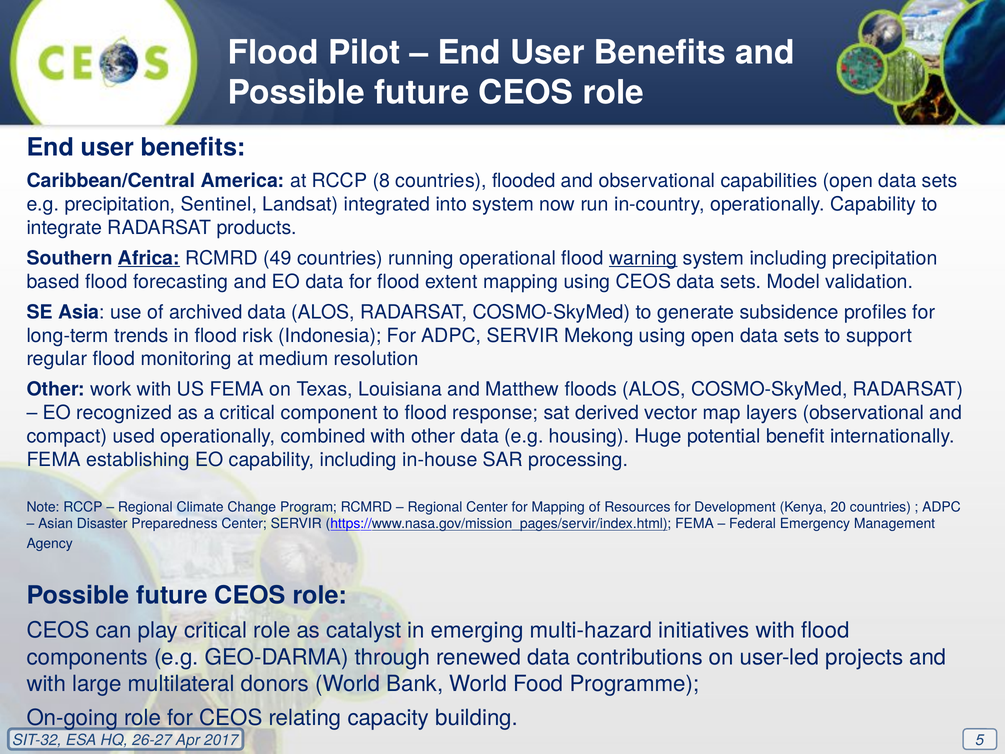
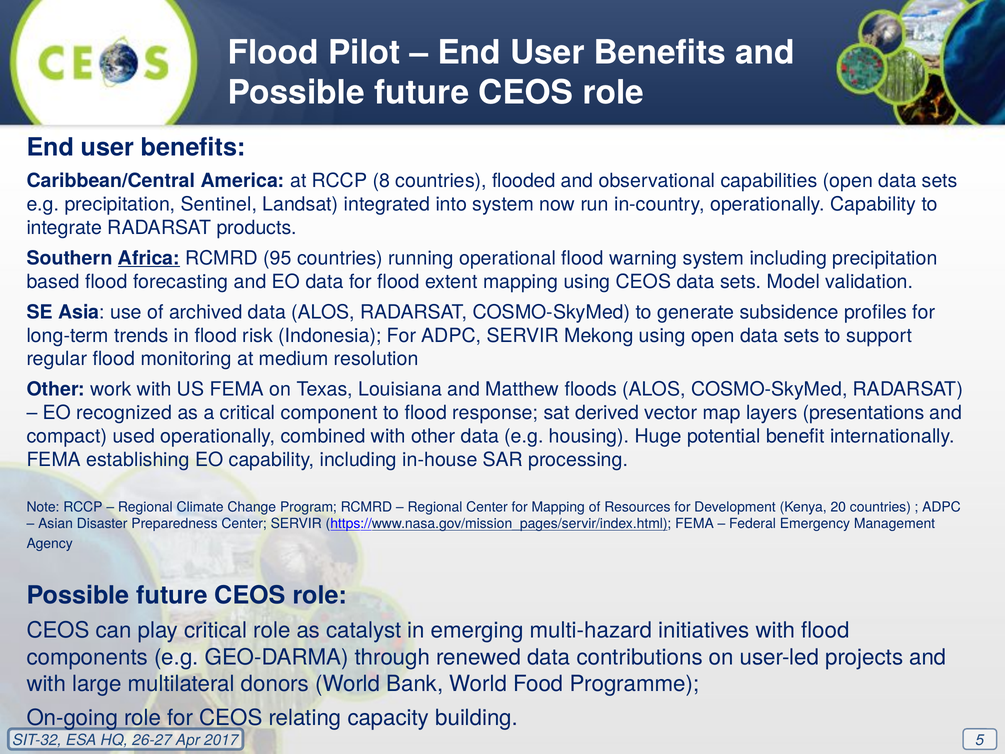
49: 49 -> 95
warning underline: present -> none
layers observational: observational -> presentations
